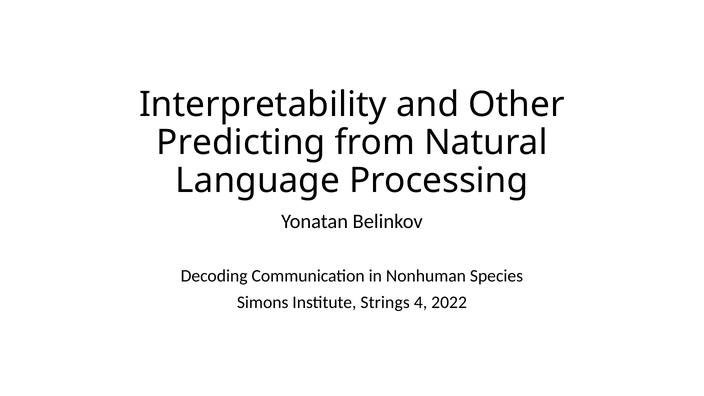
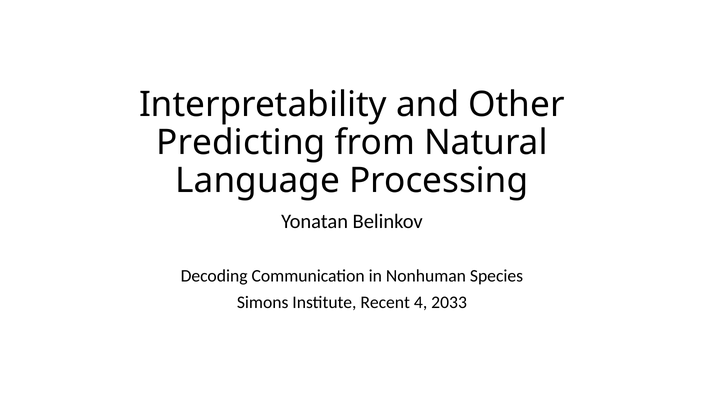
Strings: Strings -> Recent
2022: 2022 -> 2033
